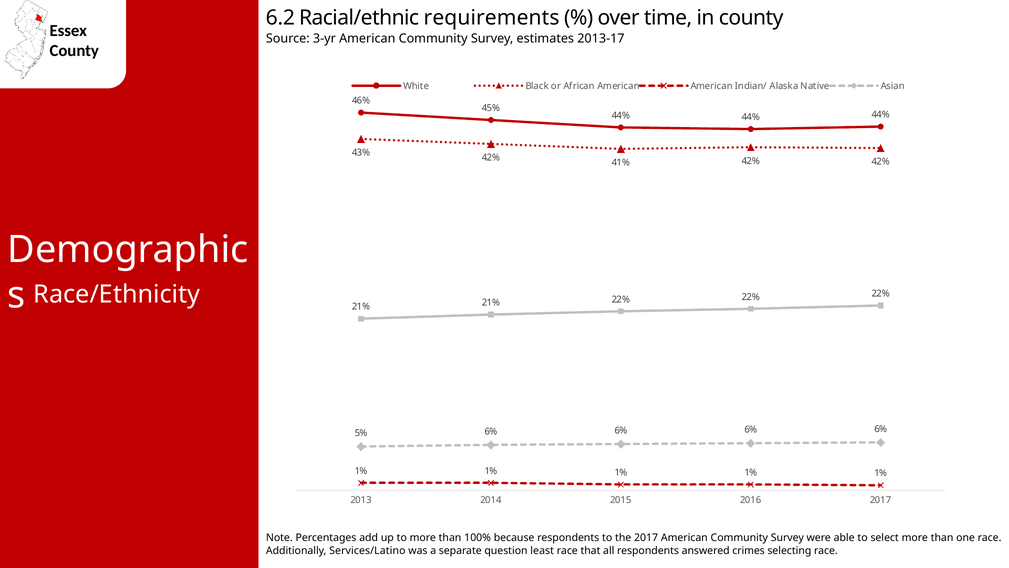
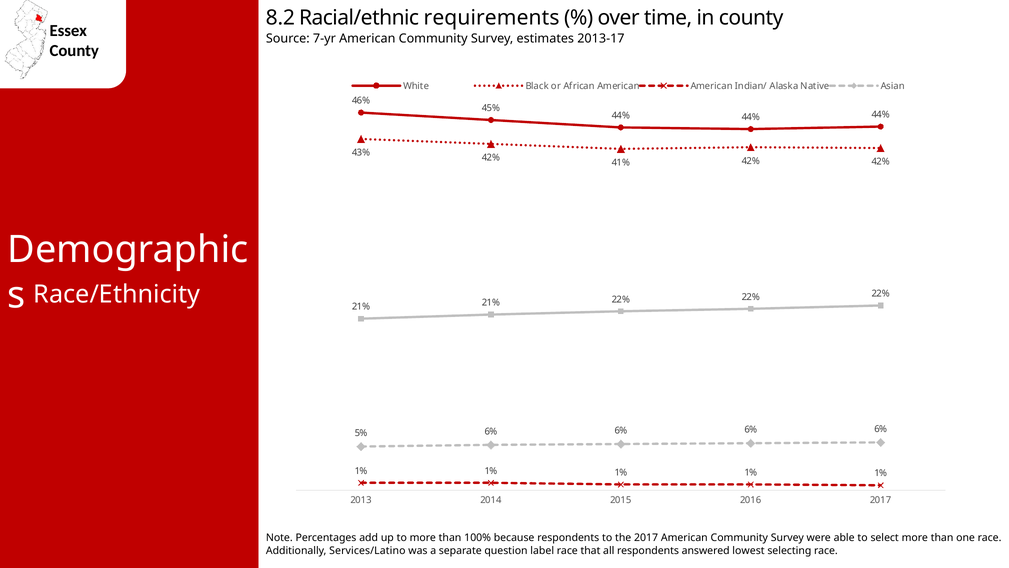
6.2: 6.2 -> 8.2
3-yr: 3-yr -> 7-yr
least: least -> label
crimes: crimes -> lowest
